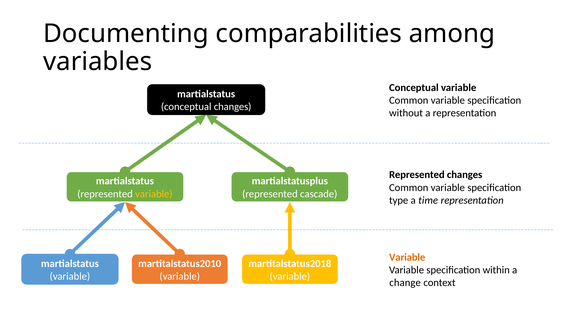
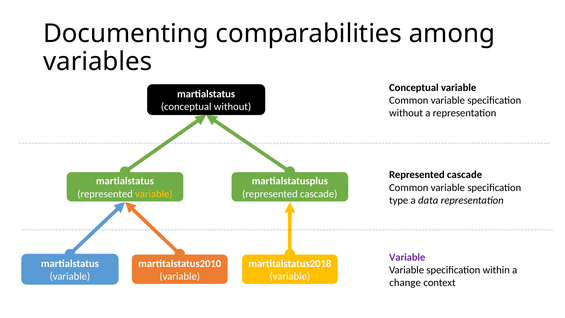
conceptual changes: changes -> without
changes at (465, 175): changes -> cascade
time: time -> data
Variable at (407, 257) colour: orange -> purple
